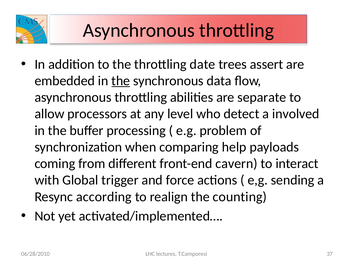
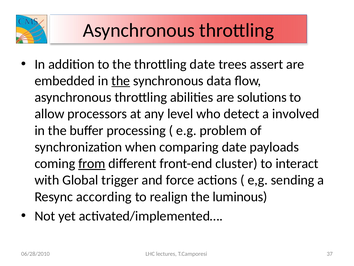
separate: separate -> solutions
comparing help: help -> date
from underline: none -> present
cavern: cavern -> cluster
counting: counting -> luminous
